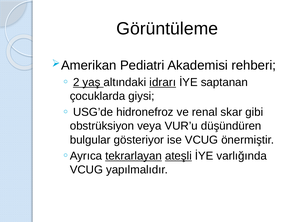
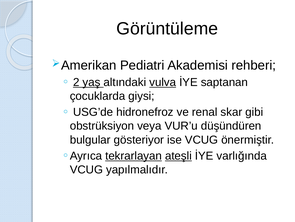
idrarı: idrarı -> vulva
